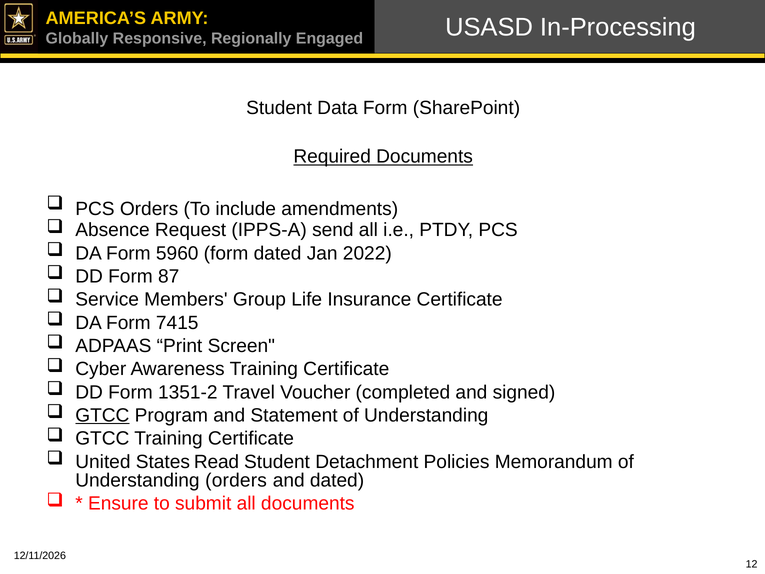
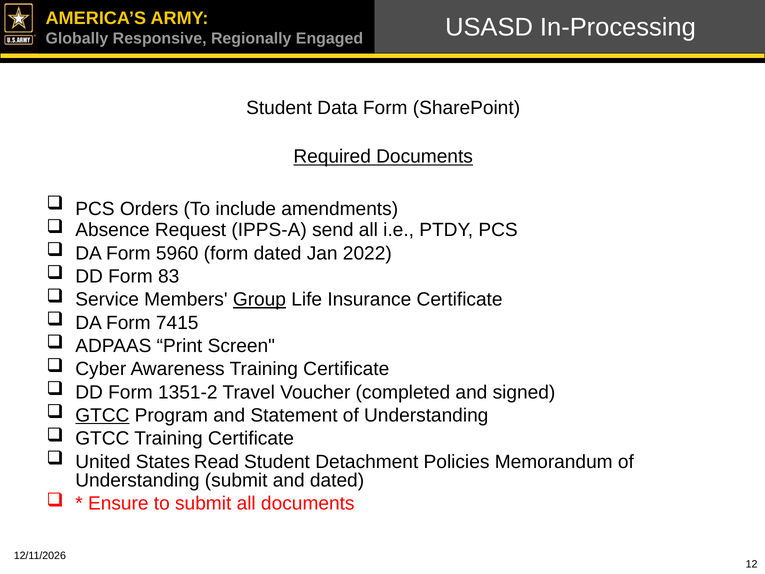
87: 87 -> 83
Group underline: none -> present
Understanding orders: orders -> submit
